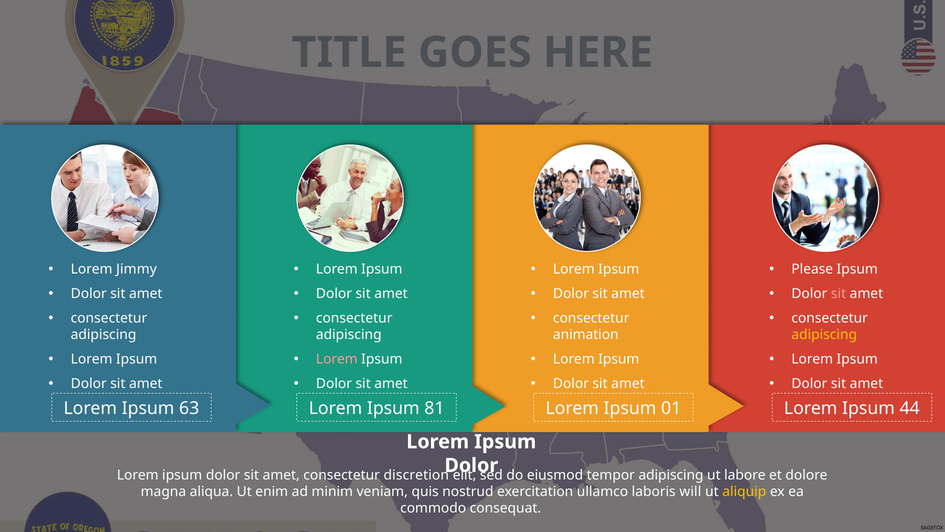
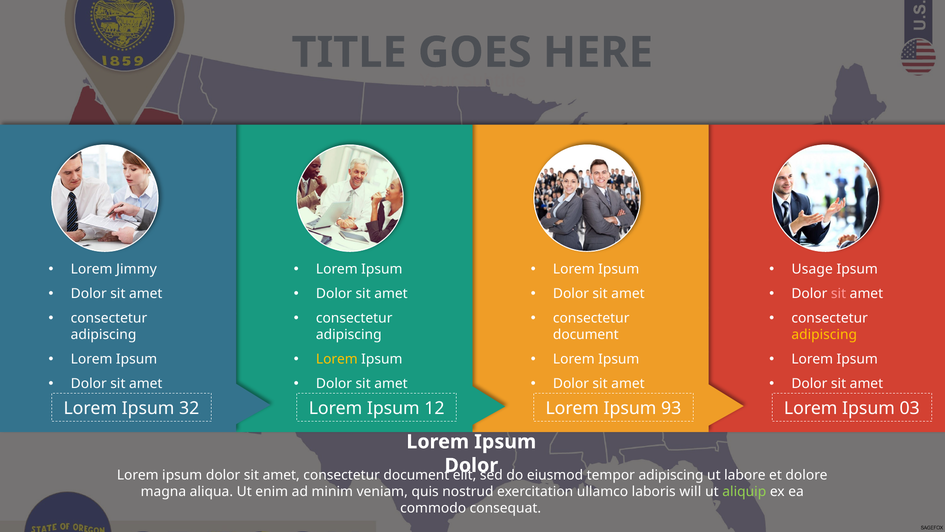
Please: Please -> Usage
animation at (586, 335): animation -> document
Lorem at (337, 359) colour: pink -> yellow
63: 63 -> 32
81: 81 -> 12
01: 01 -> 93
44: 44 -> 03
amet consectetur discretion: discretion -> document
aliquip colour: yellow -> light green
